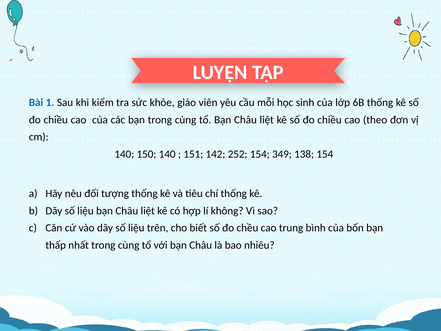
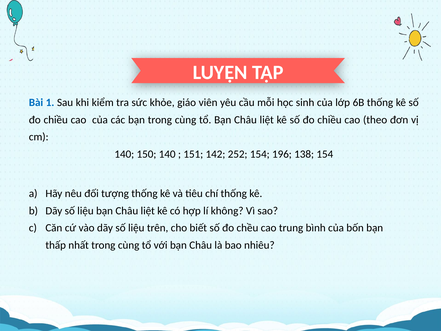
349: 349 -> 196
